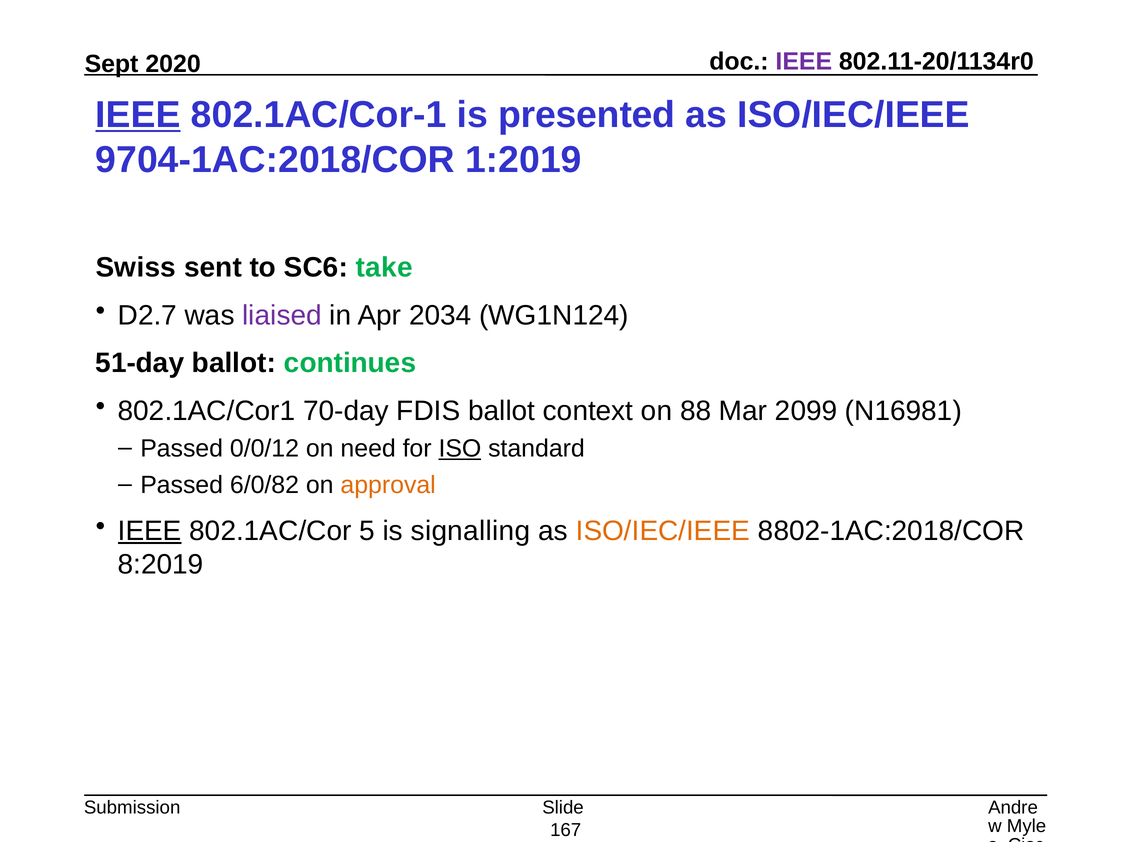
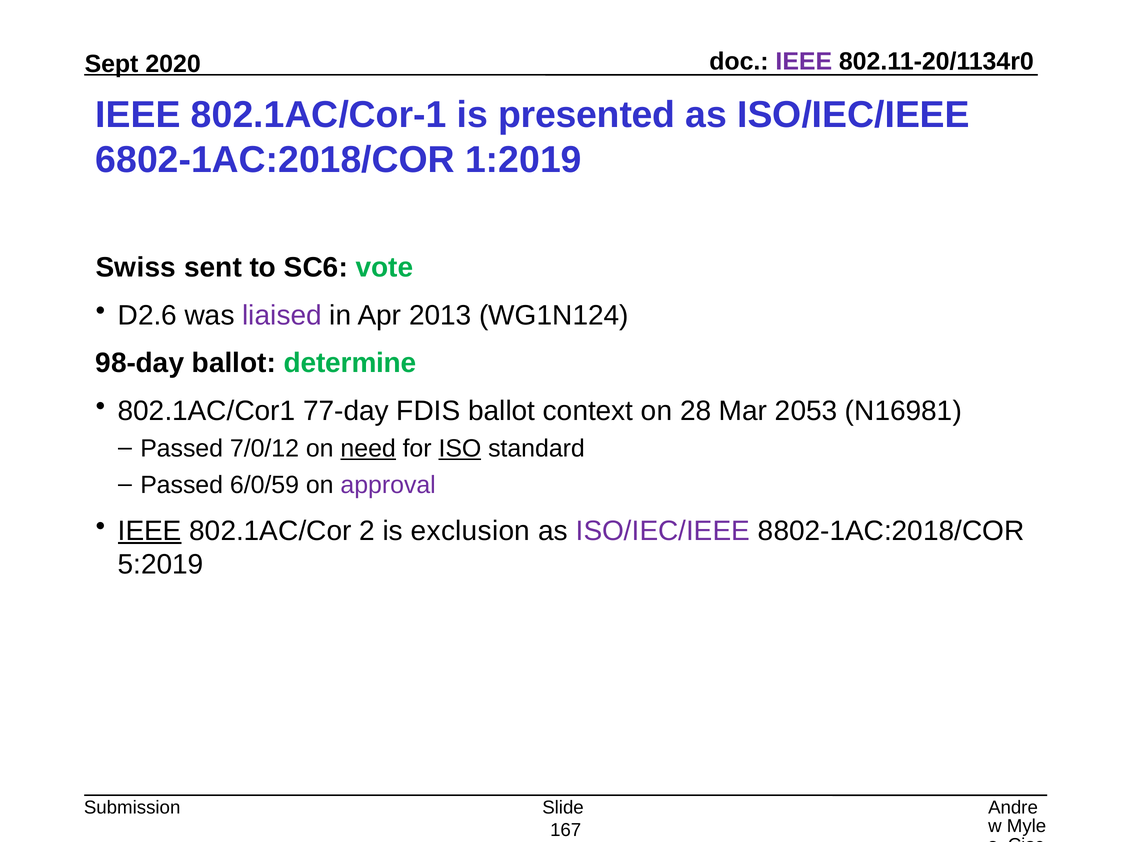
IEEE at (138, 115) underline: present -> none
9704-1AC:2018/COR: 9704-1AC:2018/COR -> 6802-1AC:2018/COR
take: take -> vote
D2.7: D2.7 -> D2.6
2034: 2034 -> 2013
51-day: 51-day -> 98-day
continues: continues -> determine
70-day: 70-day -> 77-day
88: 88 -> 28
2099: 2099 -> 2053
0/0/12: 0/0/12 -> 7/0/12
need underline: none -> present
6/0/82: 6/0/82 -> 6/0/59
approval colour: orange -> purple
5: 5 -> 2
signalling: signalling -> exclusion
ISO/IEC/IEEE at (663, 531) colour: orange -> purple
8:2019: 8:2019 -> 5:2019
